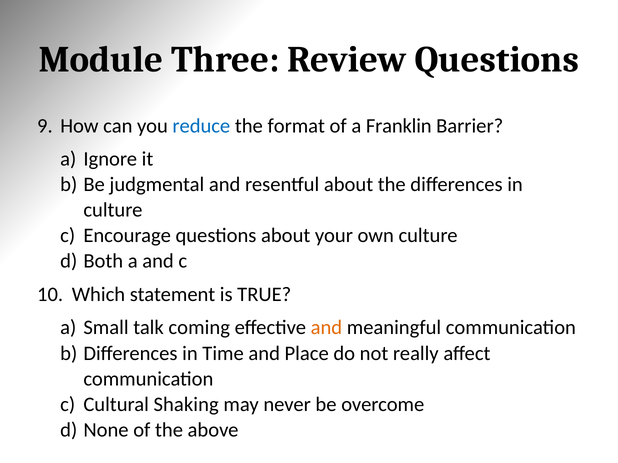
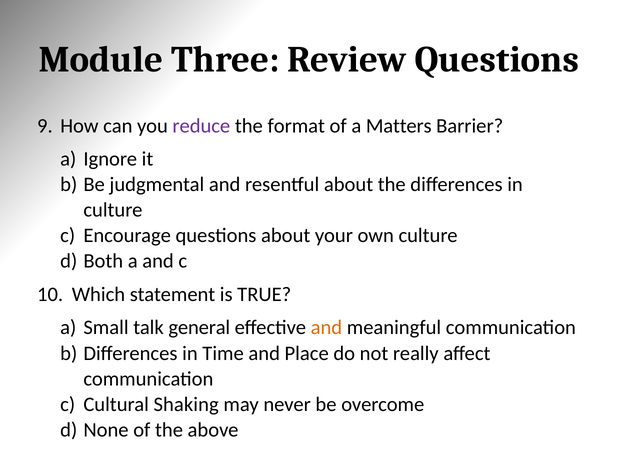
reduce colour: blue -> purple
Franklin: Franklin -> Matters
coming: coming -> general
